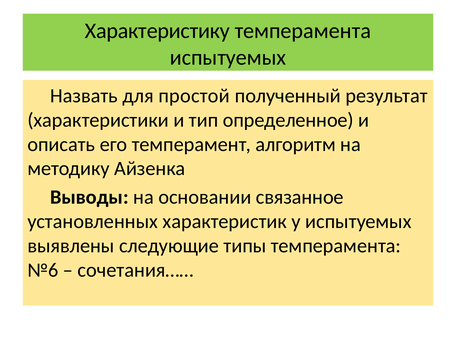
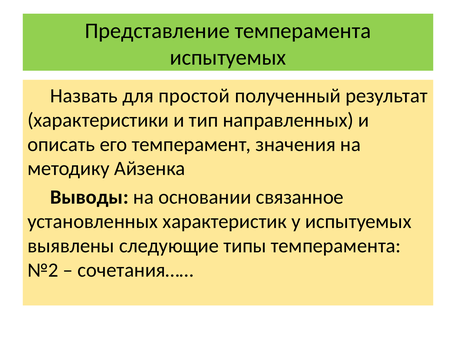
Характеристику: Характеристику -> Представление
определенное: определенное -> направленных
алгоритм: алгоритм -> значения
№6: №6 -> №2
